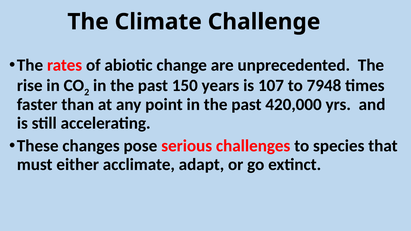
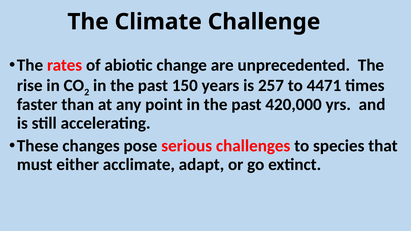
107: 107 -> 257
7948: 7948 -> 4471
